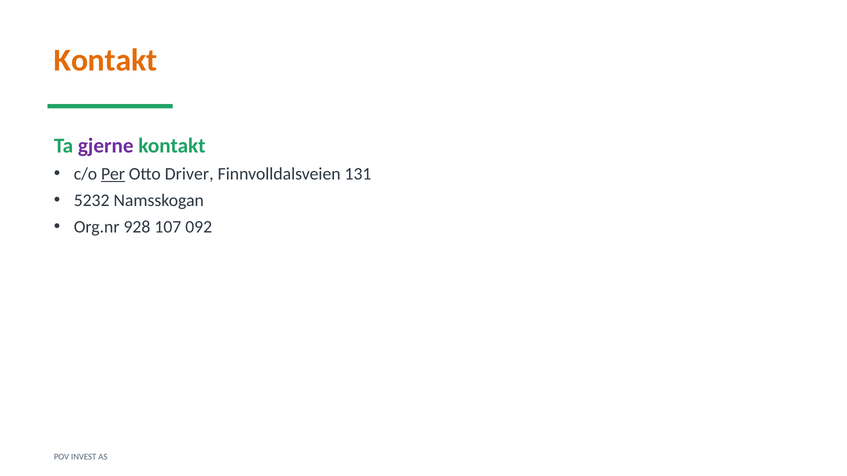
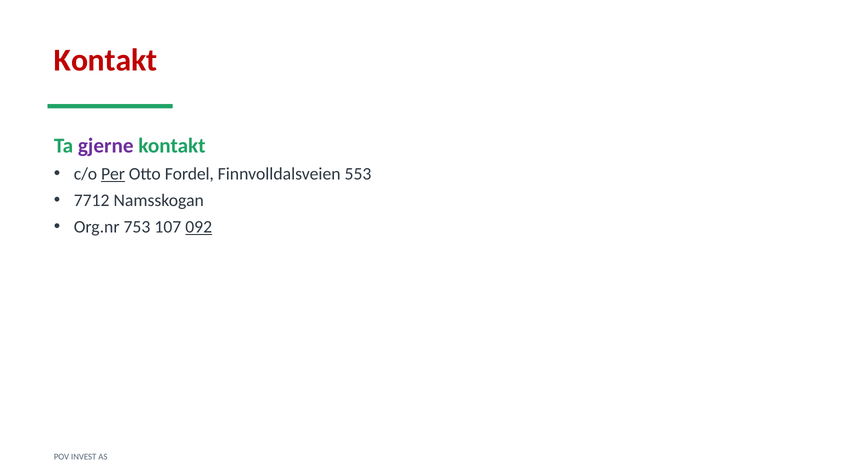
Kontakt at (106, 60) colour: orange -> red
Driver: Driver -> Fordel
131: 131 -> 553
5232: 5232 -> 7712
928: 928 -> 753
092 underline: none -> present
